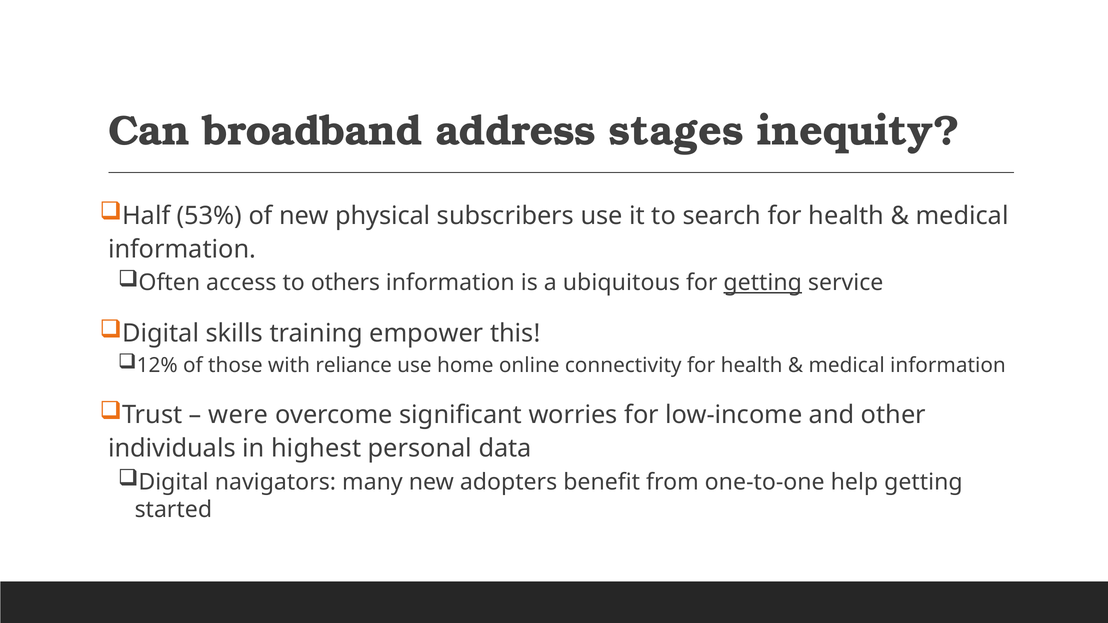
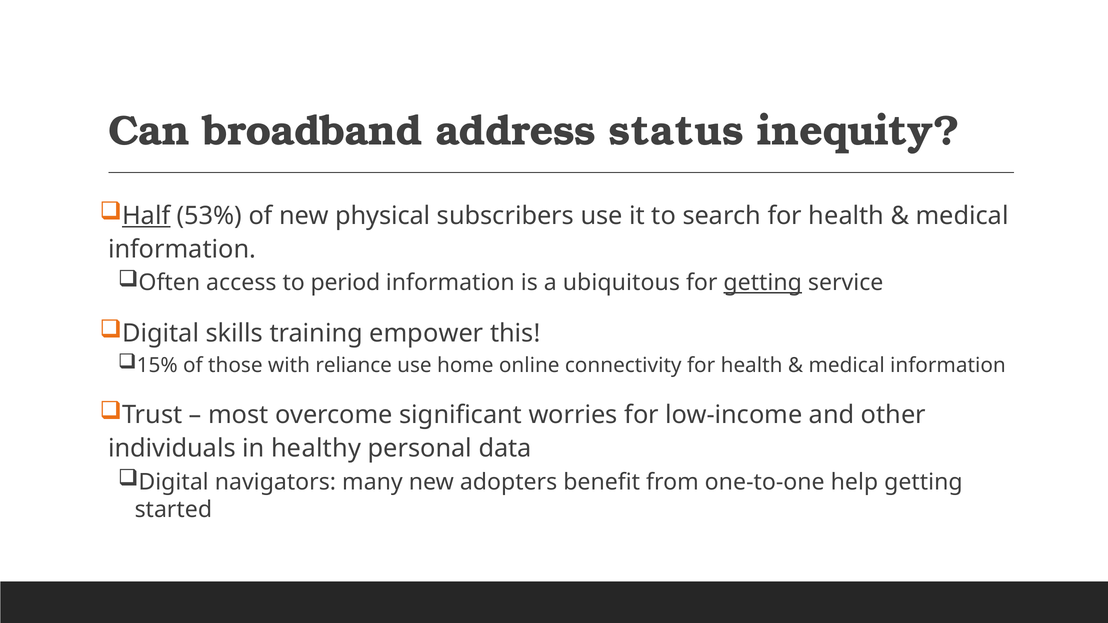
stages: stages -> status
Half underline: none -> present
others: others -> period
12%: 12% -> 15%
were: were -> most
highest: highest -> healthy
